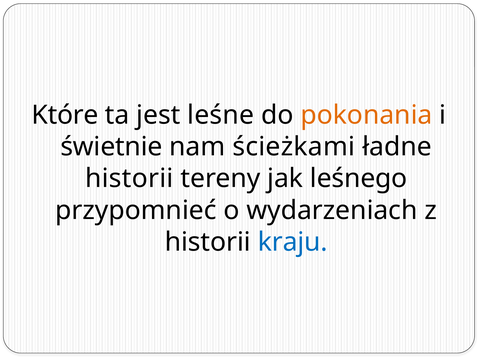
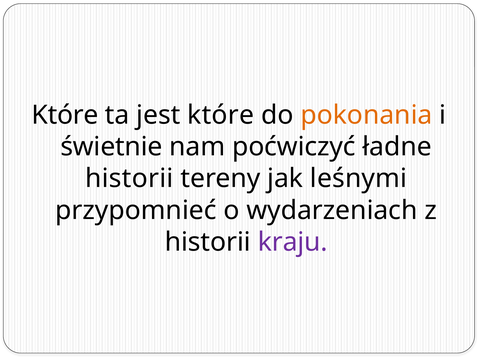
jest leśne: leśne -> które
ścieżkami: ścieżkami -> poćwiczyć
leśnego: leśnego -> leśnymi
kraju colour: blue -> purple
